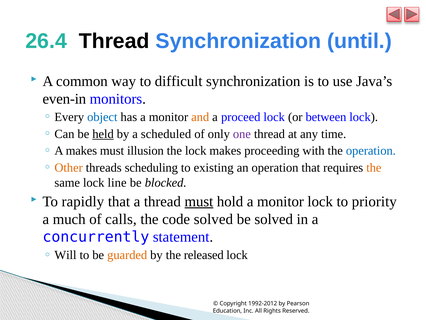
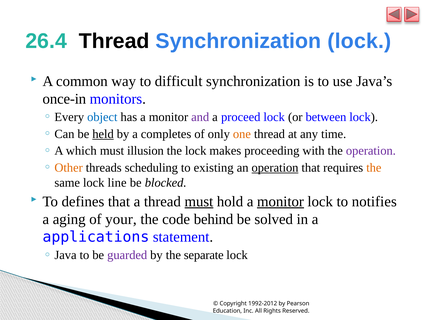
Synchronization until: until -> lock
even-in: even-in -> once-in
and colour: orange -> purple
scheduled: scheduled -> completes
one colour: purple -> orange
A makes: makes -> which
operation at (371, 151) colour: blue -> purple
operation at (275, 167) underline: none -> present
rapidly: rapidly -> defines
monitor at (280, 201) underline: none -> present
priority: priority -> notifies
much: much -> aging
calls: calls -> your
code solved: solved -> behind
concurrently: concurrently -> applications
Will: Will -> Java
guarded colour: orange -> purple
released: released -> separate
